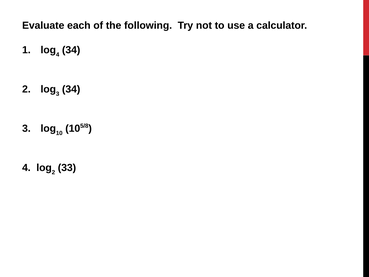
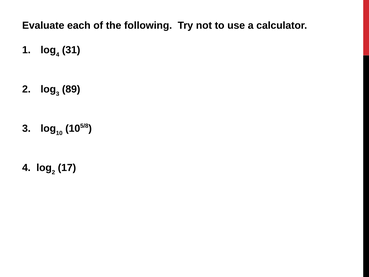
4 34: 34 -> 31
34 at (71, 89): 34 -> 89
33: 33 -> 17
